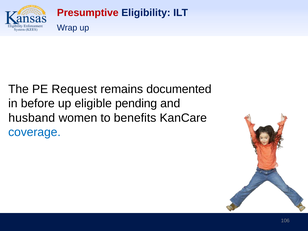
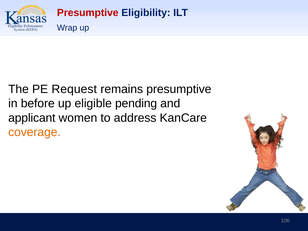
remains documented: documented -> presumptive
husband: husband -> applicant
benefits: benefits -> address
coverage colour: blue -> orange
